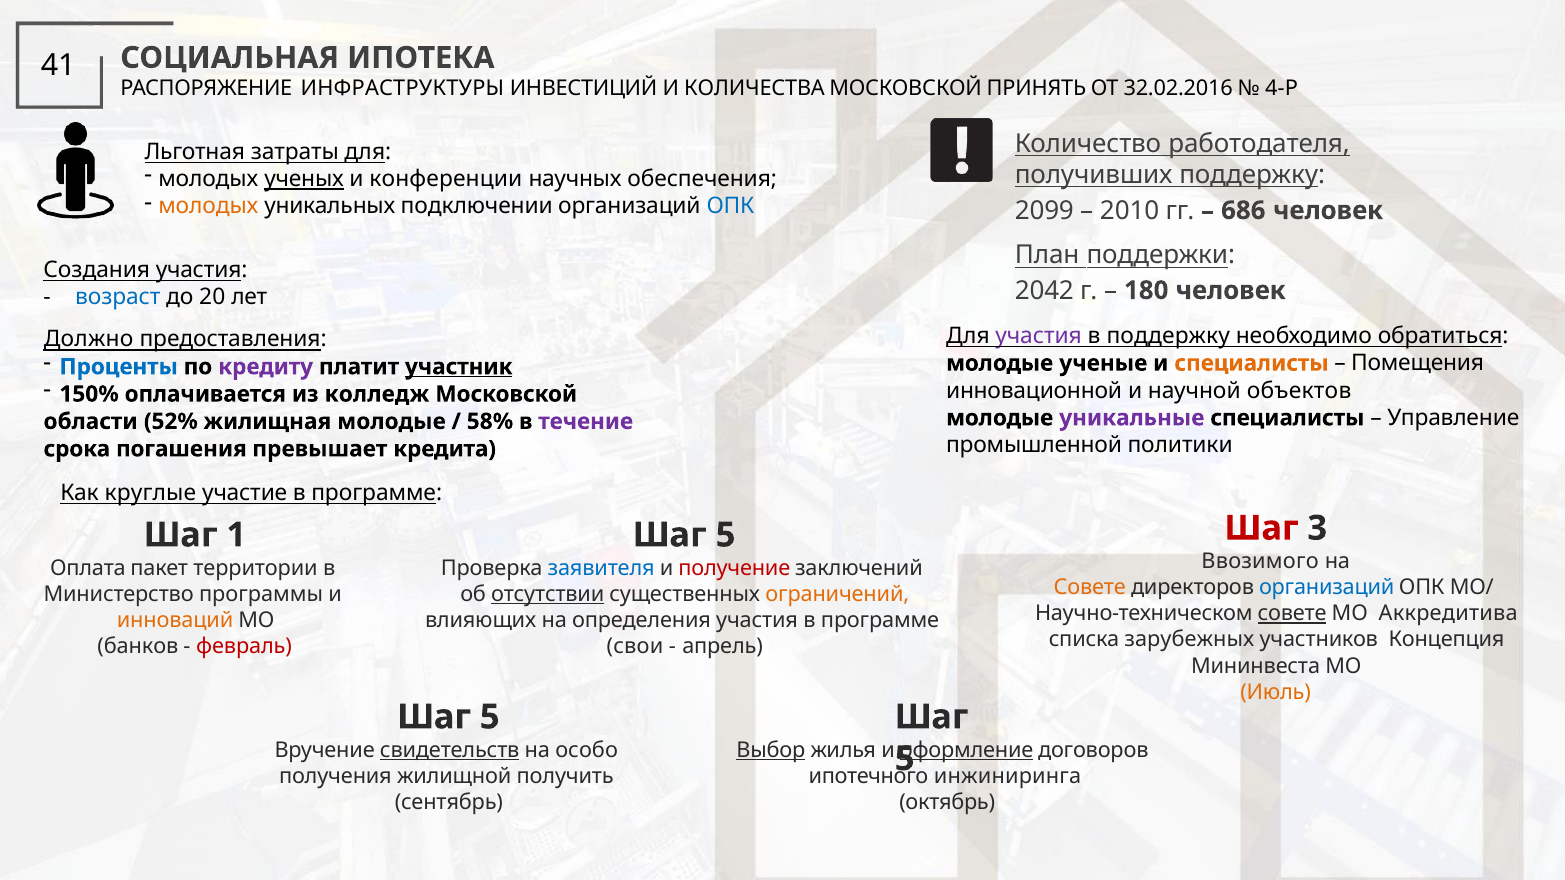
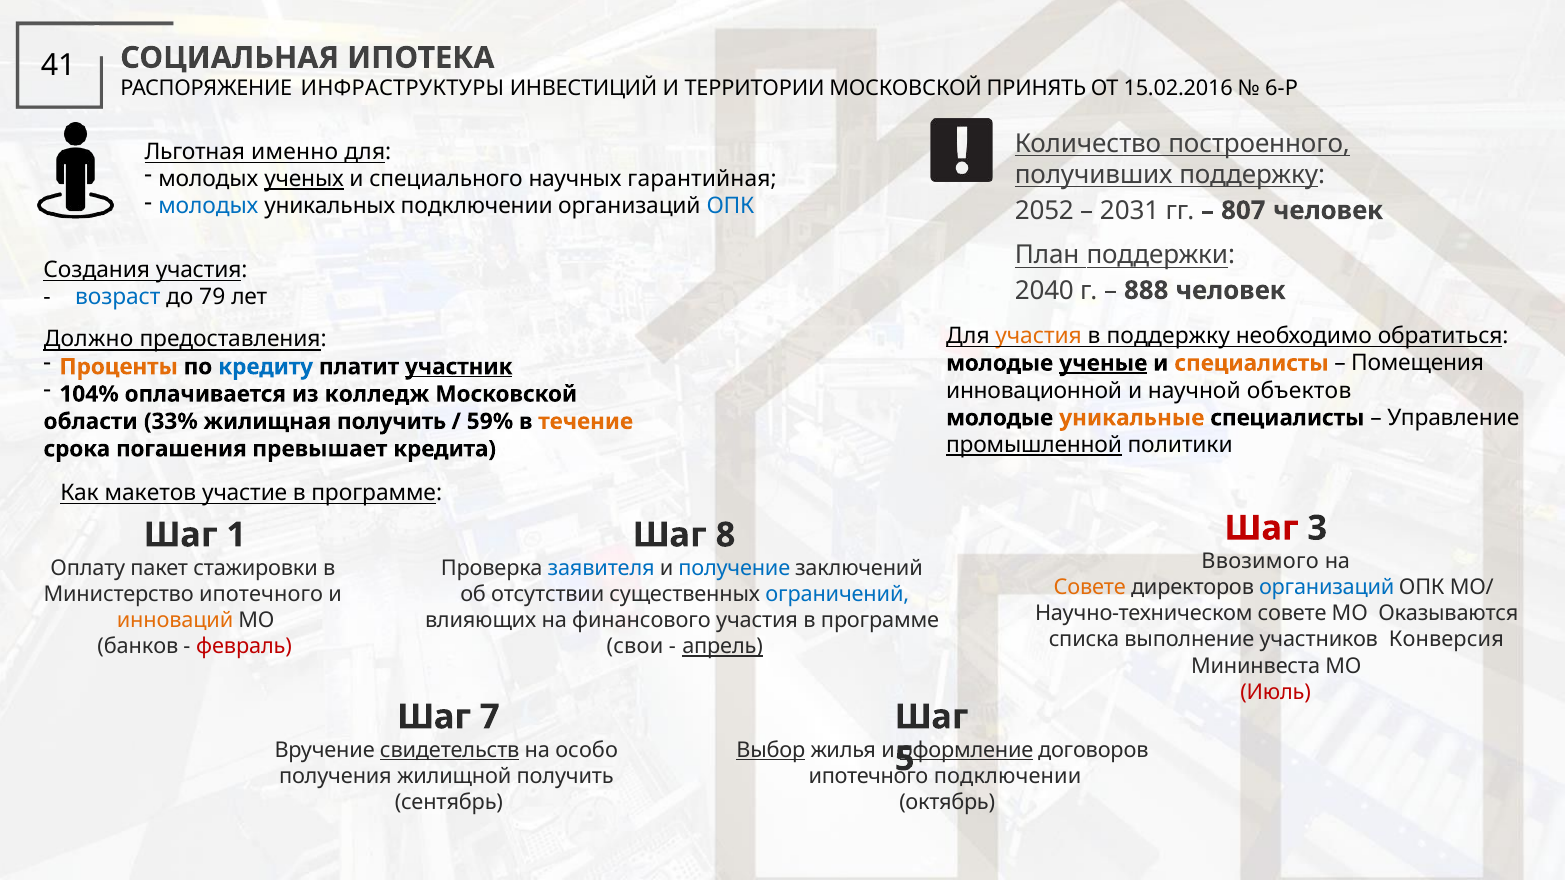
КОЛИЧЕСТВА: КОЛИЧЕСТВА -> ТЕРРИТОРИИ
32.02.2016: 32.02.2016 -> 15.02.2016
4-P: 4-P -> 6-P
работодателя: работодателя -> построенного
затраты: затраты -> именно
конференции: конференции -> специального
обеспечения: обеспечения -> гарантийная
молодых at (208, 207) colour: orange -> blue
2099: 2099 -> 2052
2010: 2010 -> 2031
686: 686 -> 807
2042: 2042 -> 2040
180: 180 -> 888
20: 20 -> 79
участия at (1039, 336) colour: purple -> orange
Проценты colour: blue -> orange
кредиту colour: purple -> blue
ученые underline: none -> present
150%: 150% -> 104%
уникальные colour: purple -> orange
52%: 52% -> 33%
жилищная молодые: молодые -> получить
58%: 58% -> 59%
течение colour: purple -> orange
промышленной underline: none -> present
круглые: круглые -> макетов
5 at (726, 535): 5 -> 8
Оплата: Оплата -> Оплату
территории: территории -> стажировки
получение colour: red -> blue
Министерство программы: программы -> ипотечного
отсутствии underline: present -> none
ограничений colour: orange -> blue
совете at (1292, 614) underline: present -> none
Аккредитива: Аккредитива -> Оказываются
определения: определения -> финансового
зарубежных: зарубежных -> выполнение
Концепция: Концепция -> Конверсия
апрель underline: none -> present
Июль colour: orange -> red
5 at (490, 717): 5 -> 7
инжиниринга at (1008, 777): инжиниринга -> подключении
